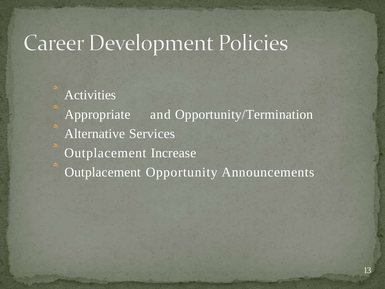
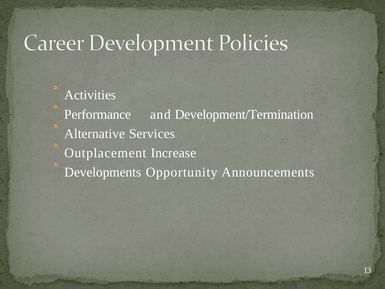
Appropriate: Appropriate -> Performance
Opportunity/Termination: Opportunity/Termination -> Development/Termination
Outplacement at (103, 172): Outplacement -> Developments
